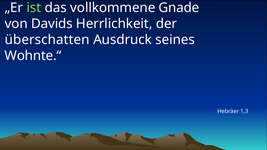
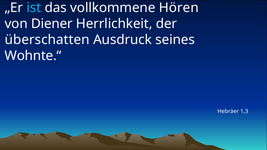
ist colour: light green -> light blue
Gnade: Gnade -> Hören
Davids: Davids -> Diener
